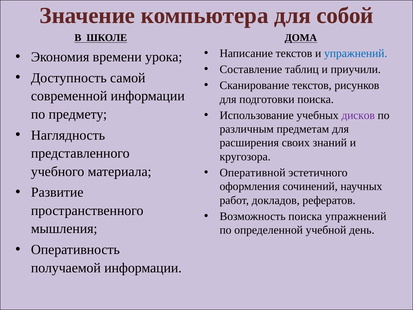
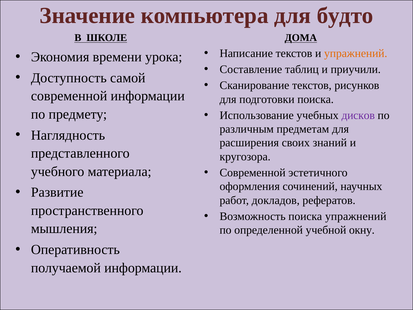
собой: собой -> будто
упражнений at (356, 53) colour: blue -> orange
Оперативной at (253, 173): Оперативной -> Современной
день: день -> окну
